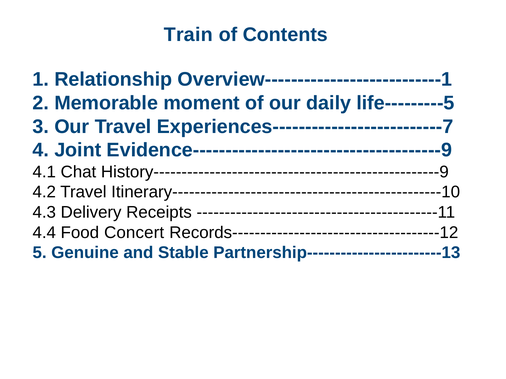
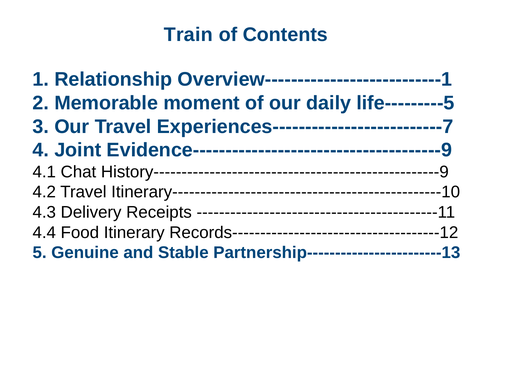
Concert: Concert -> Itinerary
